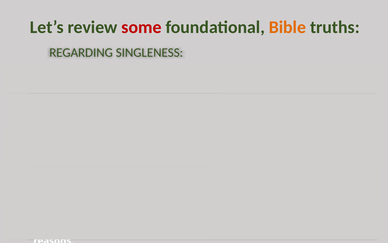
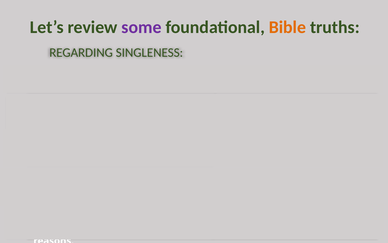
some colour: red -> purple
